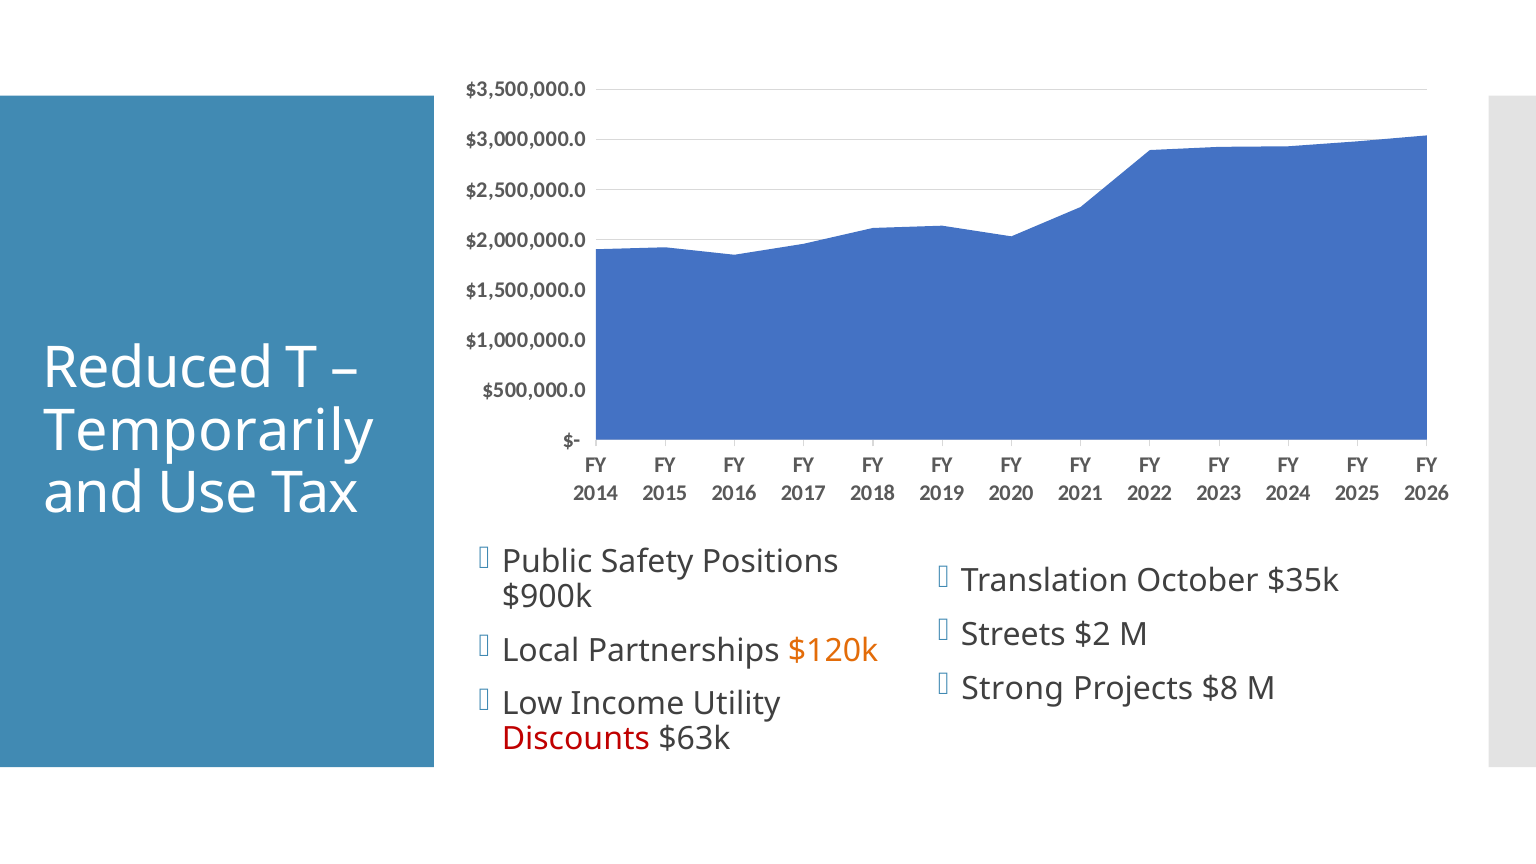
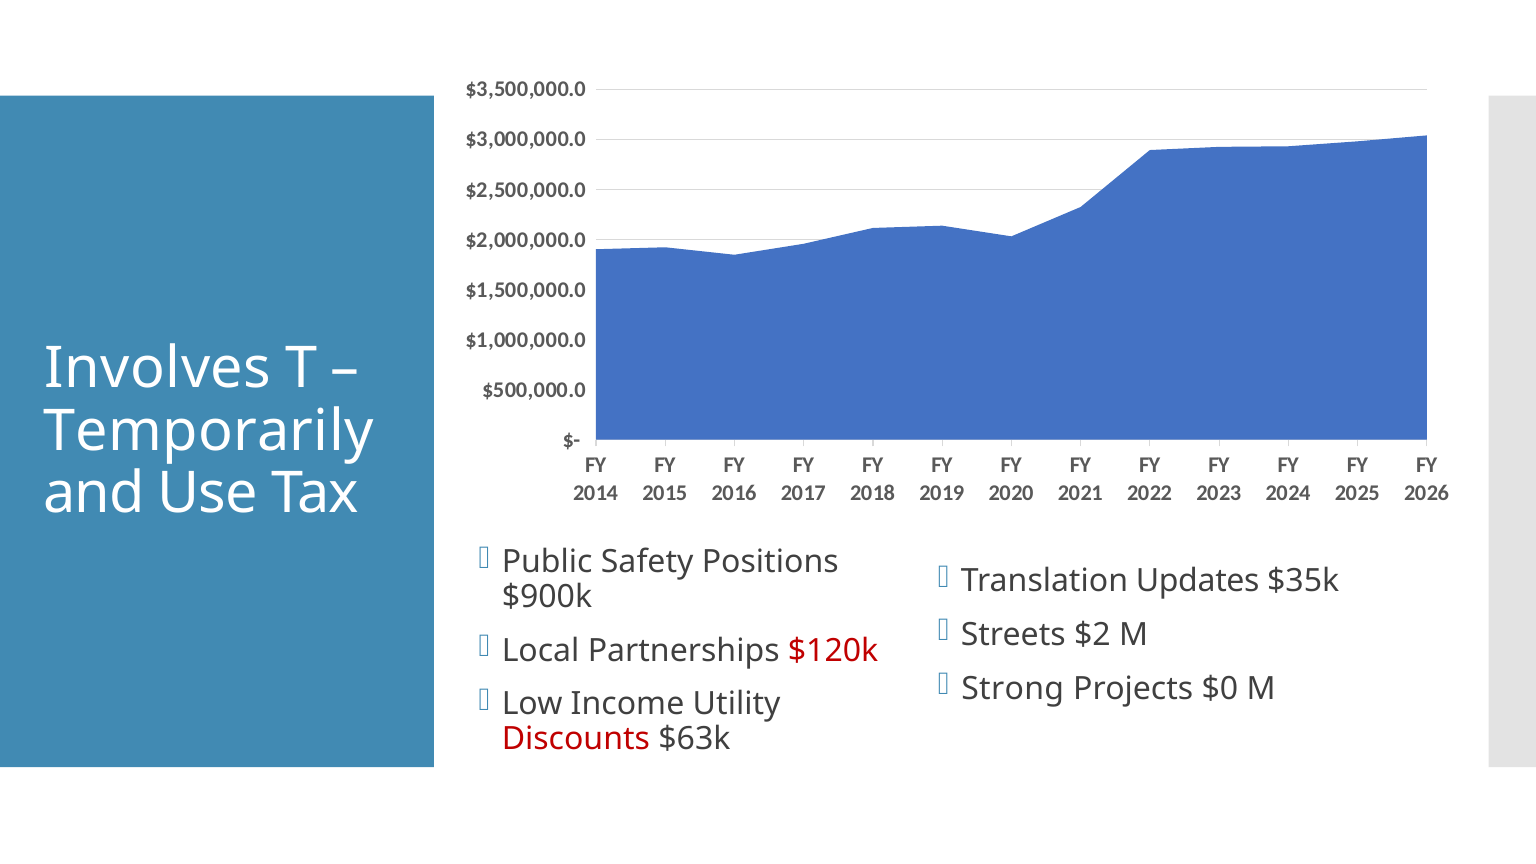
Reduced: Reduced -> Involves
October: October -> Updates
$120k colour: orange -> red
$8: $8 -> $0
